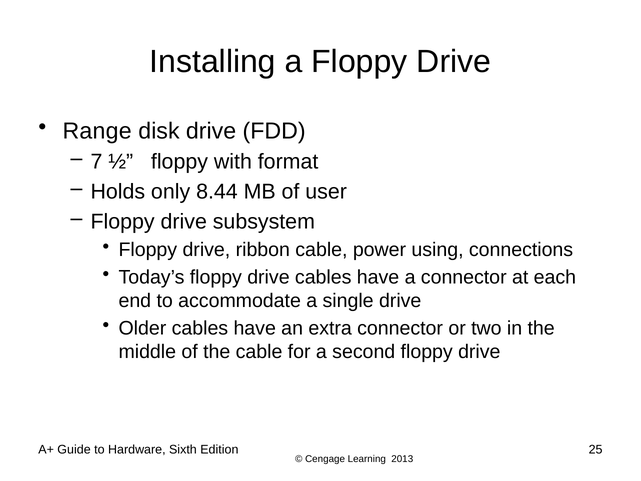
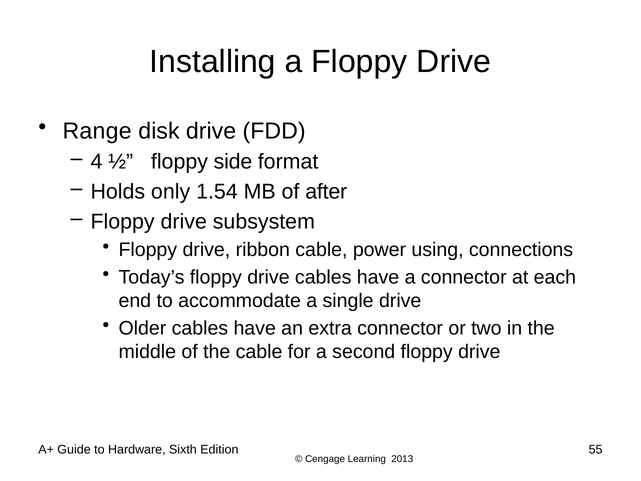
7: 7 -> 4
with: with -> side
8.44: 8.44 -> 1.54
user: user -> after
25: 25 -> 55
